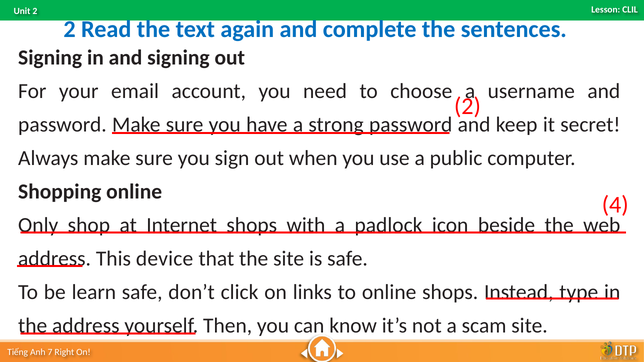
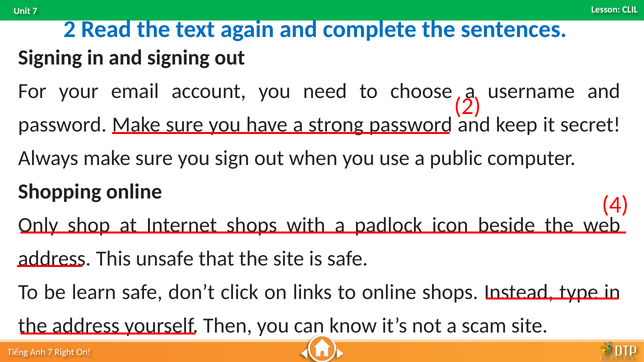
2 at (35, 11): 2 -> 7
device: device -> unsafe
